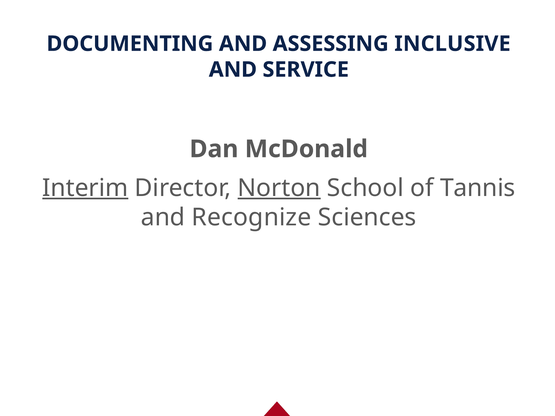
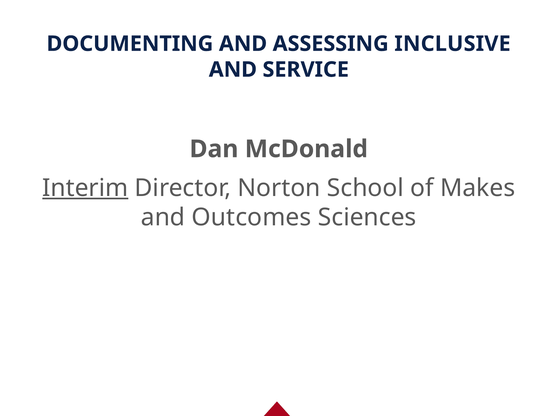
Norton underline: present -> none
Tannis: Tannis -> Makes
Recognize: Recognize -> Outcomes
